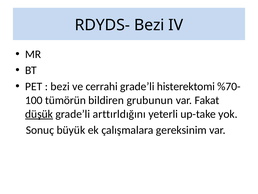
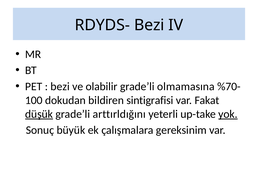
cerrahi: cerrahi -> olabilir
histerektomi: histerektomi -> olmamasına
tümörün: tümörün -> dokudan
grubunun: grubunun -> sintigrafisi
yok underline: none -> present
